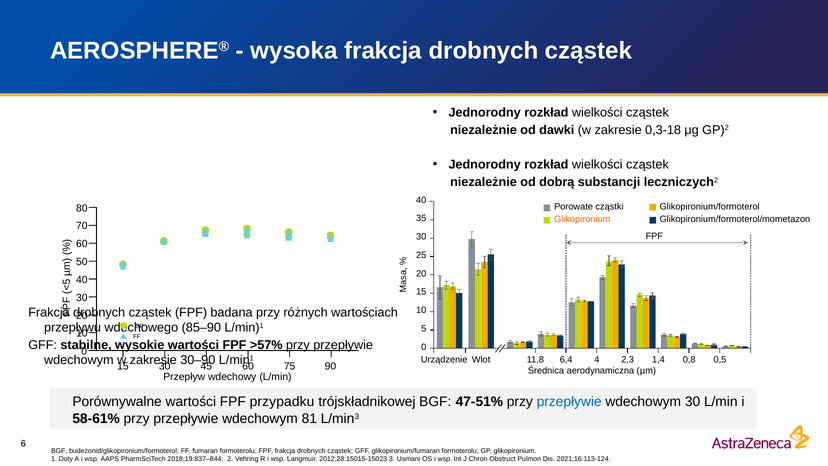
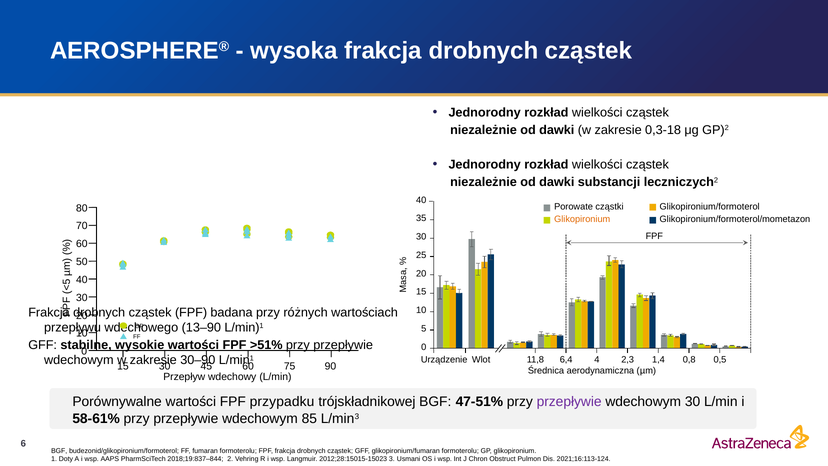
dobrą at (557, 182): dobrą -> dawki
85–90: 85–90 -> 13–90
>57%: >57% -> >51%
przepływie at (569, 402) colour: blue -> purple
81: 81 -> 85
